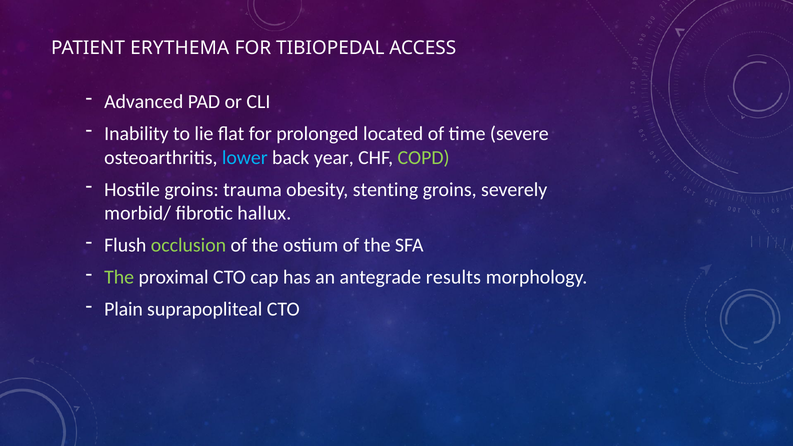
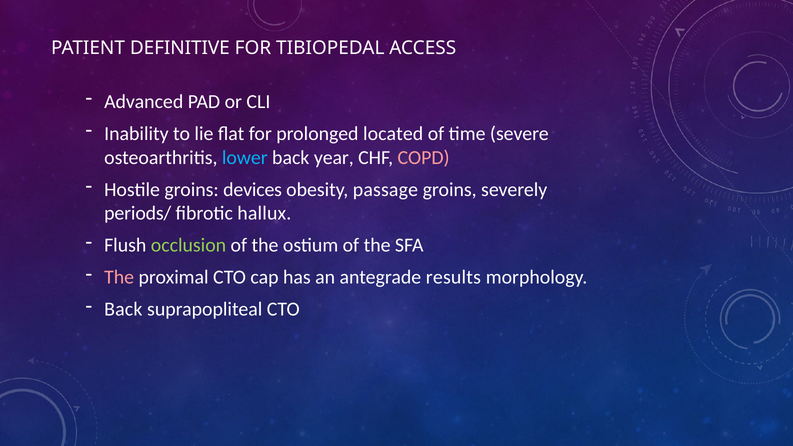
ERYTHEMA: ERYTHEMA -> DEFINITIVE
COPD colour: light green -> pink
trauma: trauma -> devices
stenting: stenting -> passage
morbid/: morbid/ -> periods/
The at (119, 277) colour: light green -> pink
Plain at (124, 309): Plain -> Back
